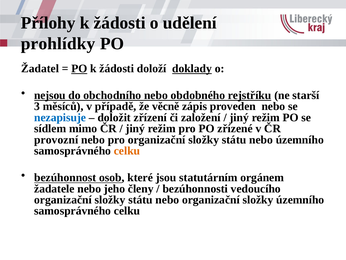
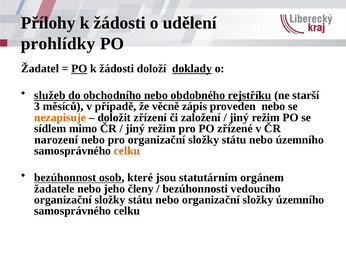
nejsou: nejsou -> služeb
nezapisuje colour: blue -> orange
provozní: provozní -> narození
